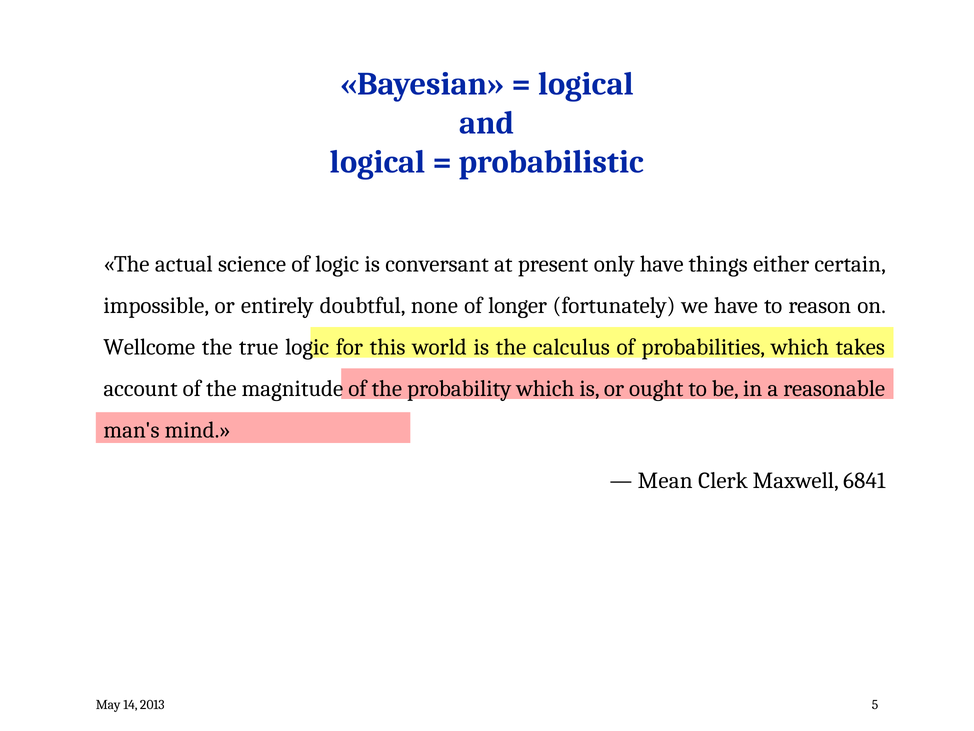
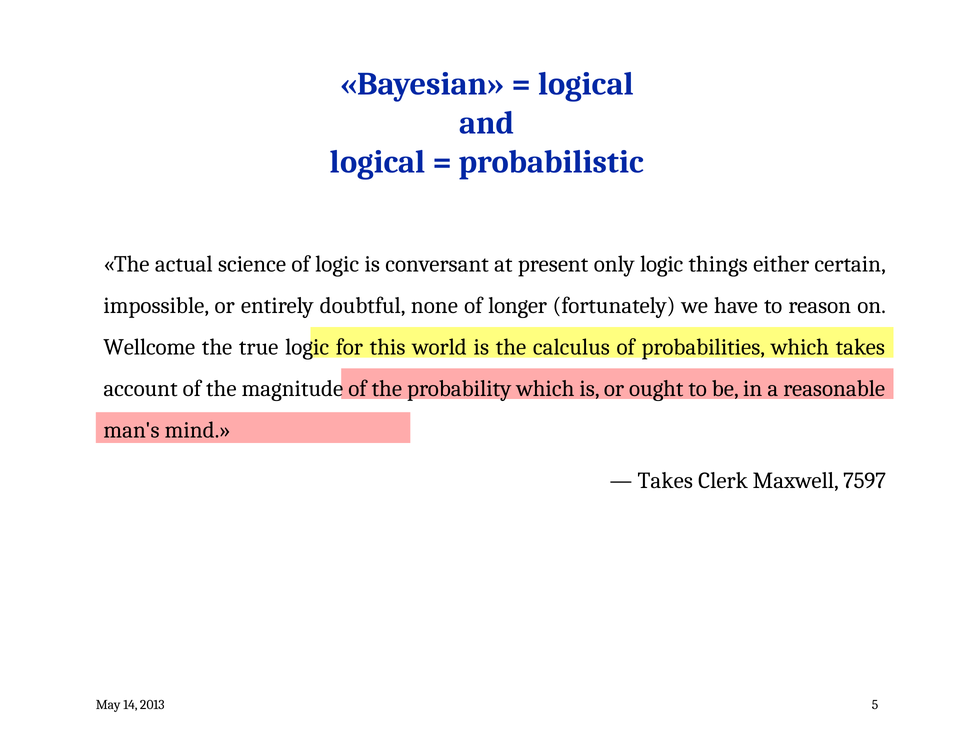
only have: have -> logic
Mean at (665, 480): Mean -> Takes
6841: 6841 -> 7597
